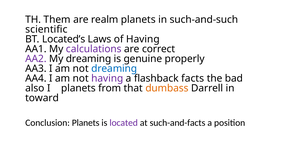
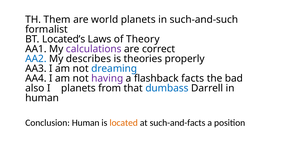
realm: realm -> world
scientific: scientific -> formalist
of Having: Having -> Theory
AA2 colour: purple -> blue
My dreaming: dreaming -> describes
genuine: genuine -> theories
dumbass colour: orange -> blue
toward at (42, 98): toward -> human
Conclusion Planets: Planets -> Human
located colour: purple -> orange
